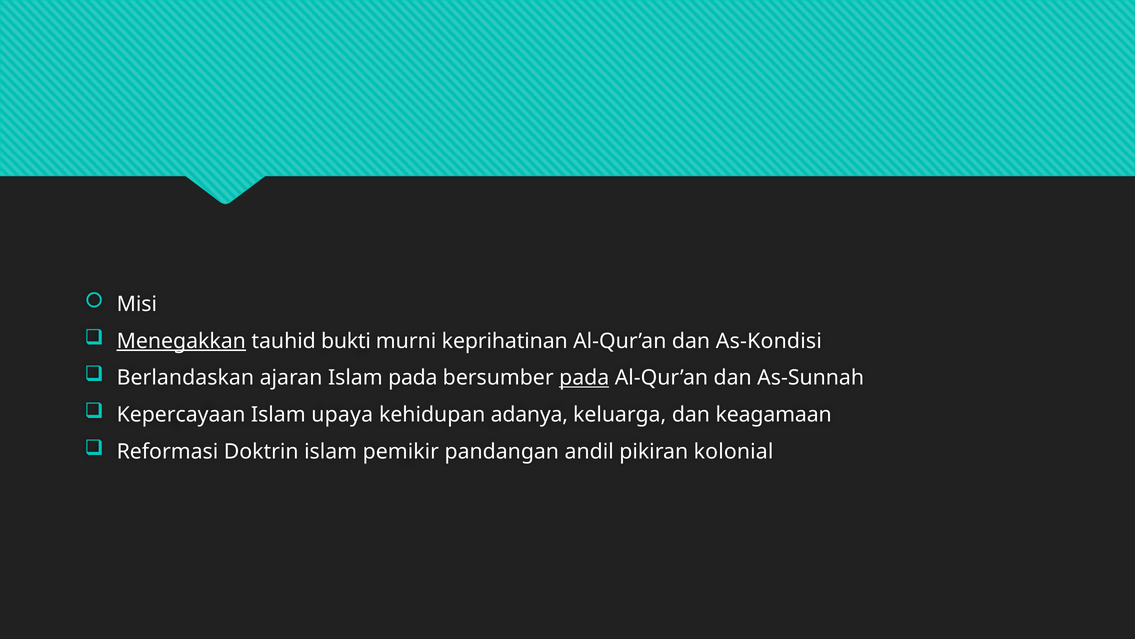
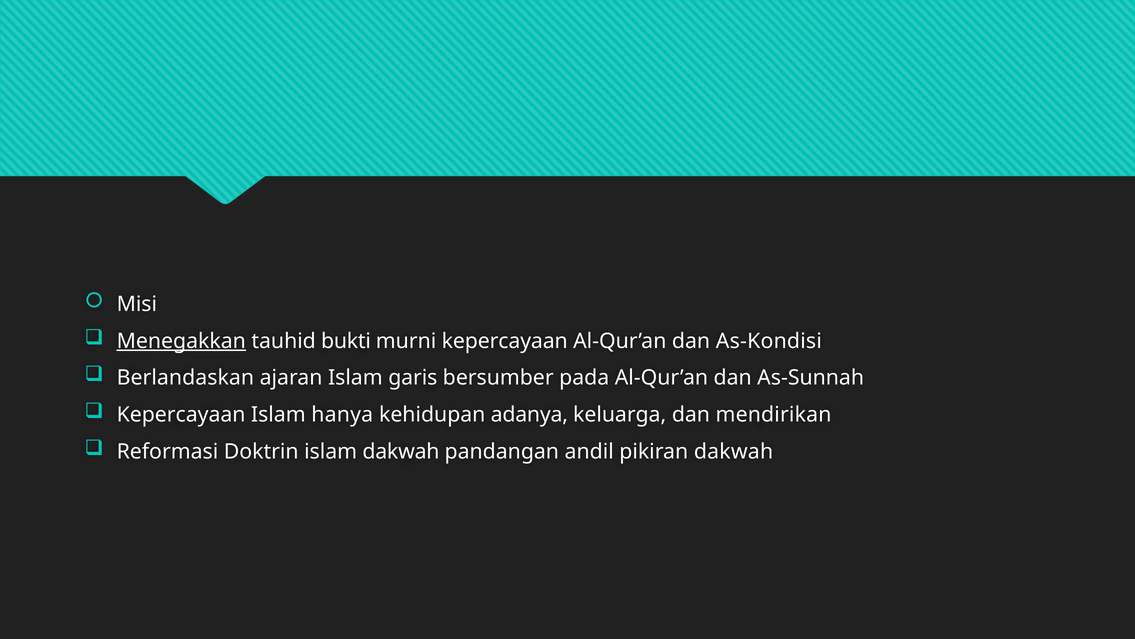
murni keprihatinan: keprihatinan -> kepercayaan
Islam pada: pada -> garis
pada at (584, 378) underline: present -> none
upaya: upaya -> hanya
keagamaan: keagamaan -> mendirikan
islam pemikir: pemikir -> dakwah
pikiran kolonial: kolonial -> dakwah
